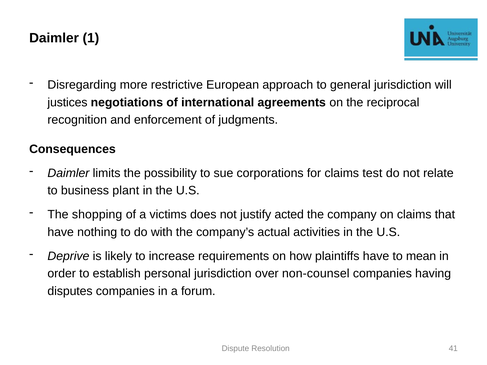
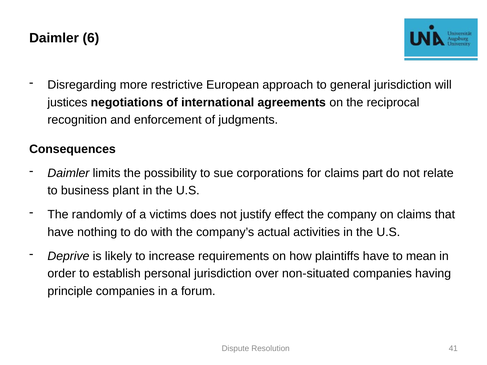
1: 1 -> 6
test: test -> part
shopping: shopping -> randomly
acted: acted -> effect
non-counsel: non-counsel -> non-situated
disputes: disputes -> principle
